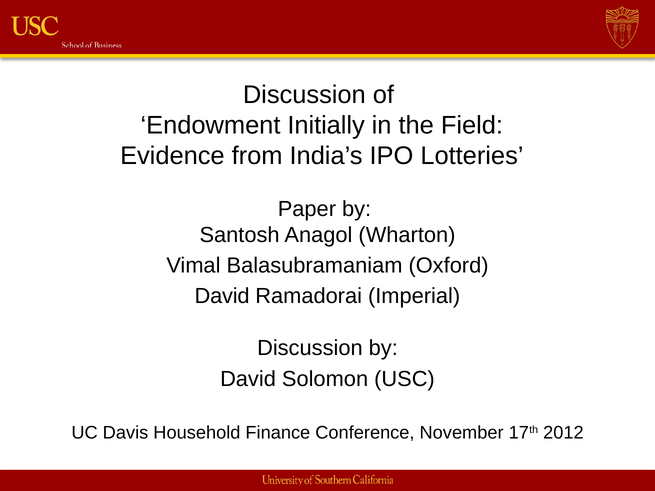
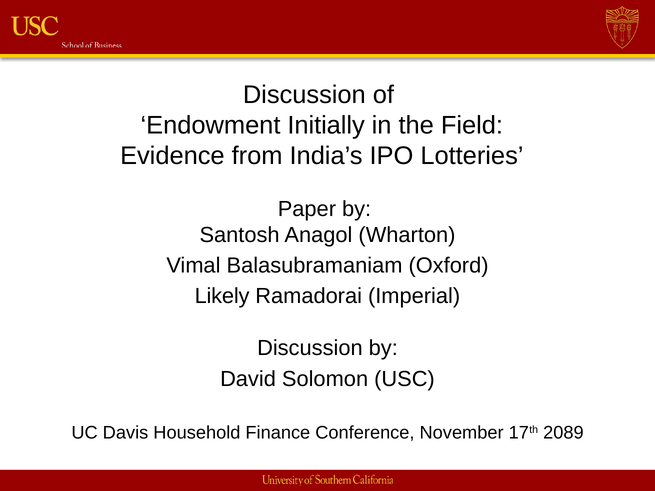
David at (222, 296): David -> Likely
2012: 2012 -> 2089
